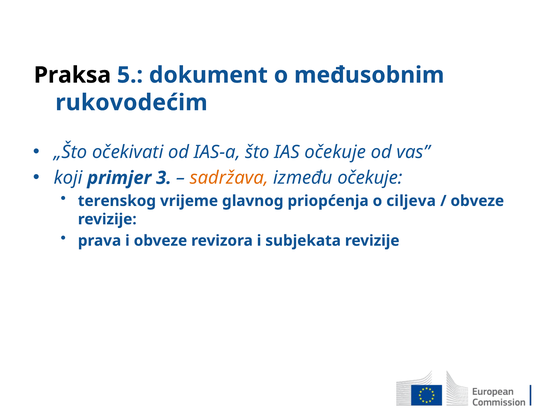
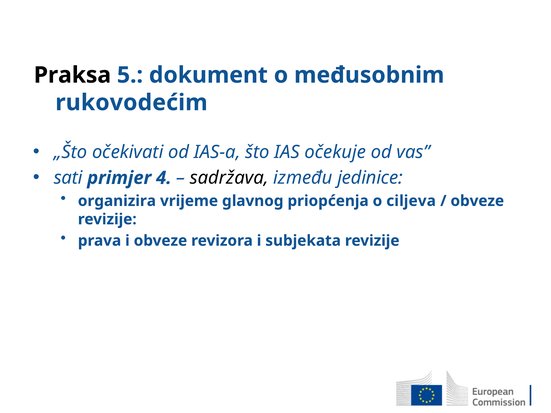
koji: koji -> sati
3: 3 -> 4
sadržava colour: orange -> black
između očekuje: očekuje -> jedinice
terenskog: terenskog -> organizira
